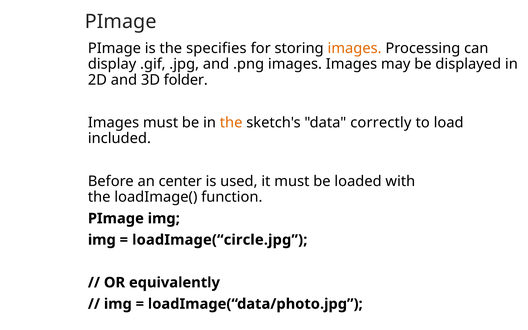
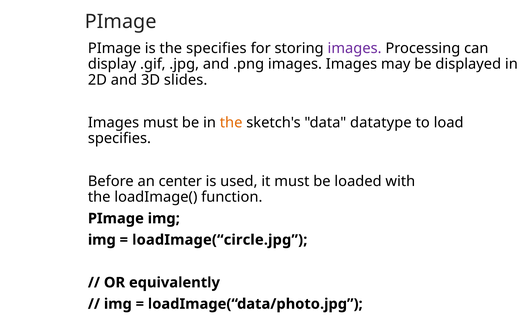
images at (355, 48) colour: orange -> purple
folder: folder -> slides
correctly: correctly -> datatype
included at (119, 138): included -> specifies
